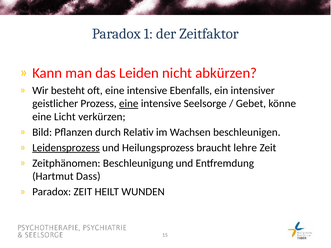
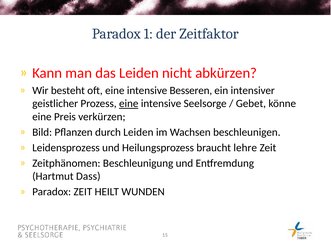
Ebenfalls: Ebenfalls -> Besseren
Licht: Licht -> Preis
durch Relativ: Relativ -> Leiden
Leidensprozess underline: present -> none
